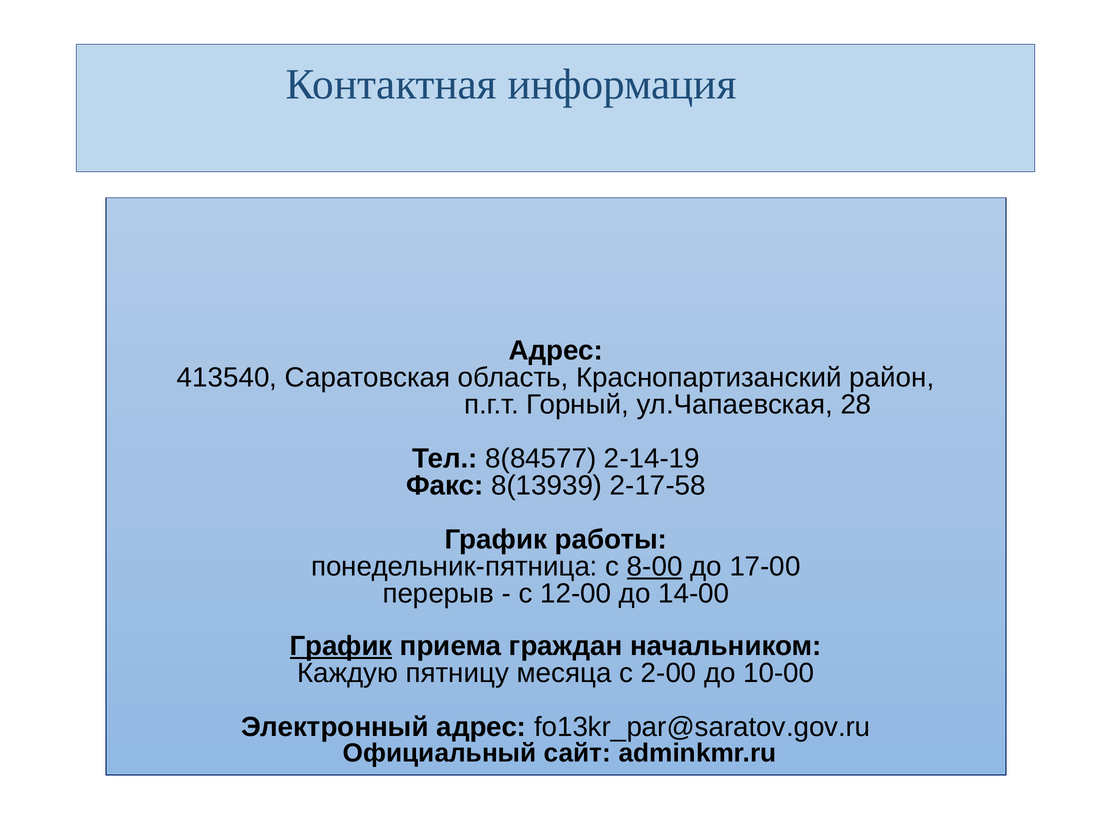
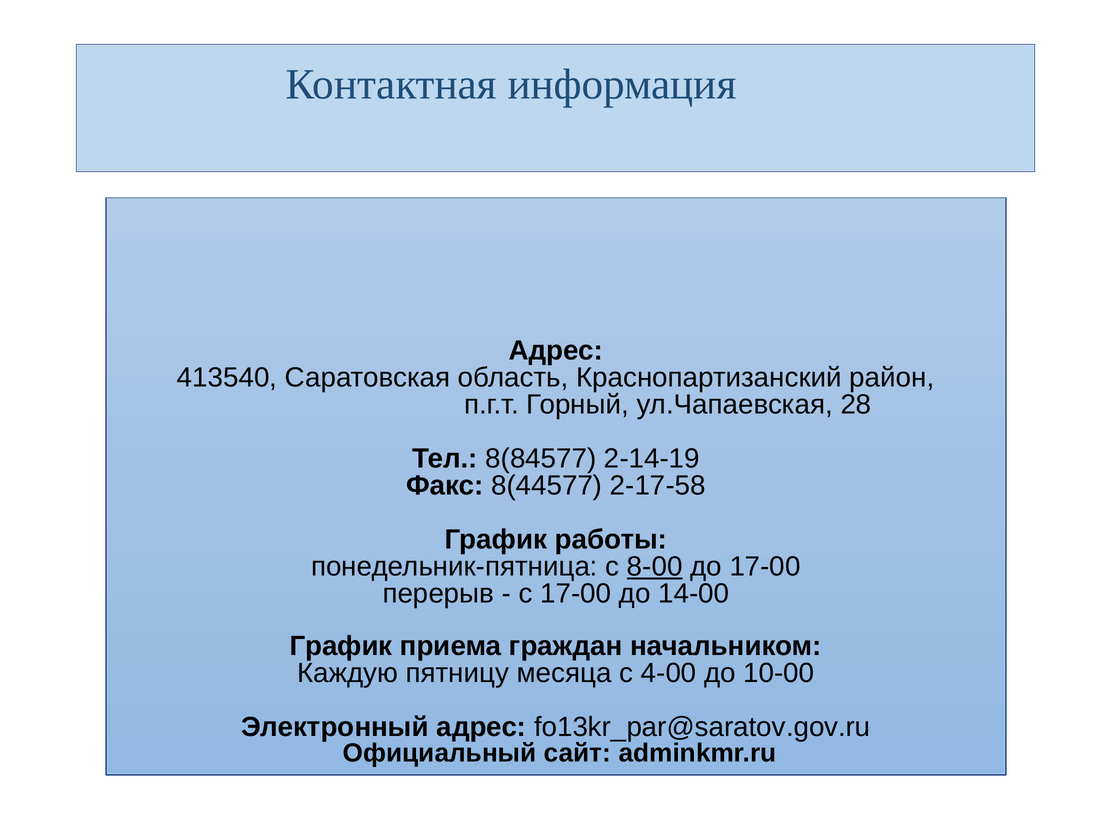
8(13939: 8(13939 -> 8(44577
с 12-00: 12-00 -> 17-00
График at (341, 646) underline: present -> none
2-00: 2-00 -> 4-00
